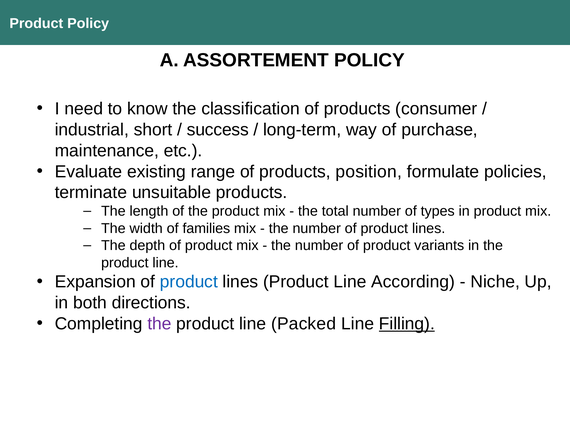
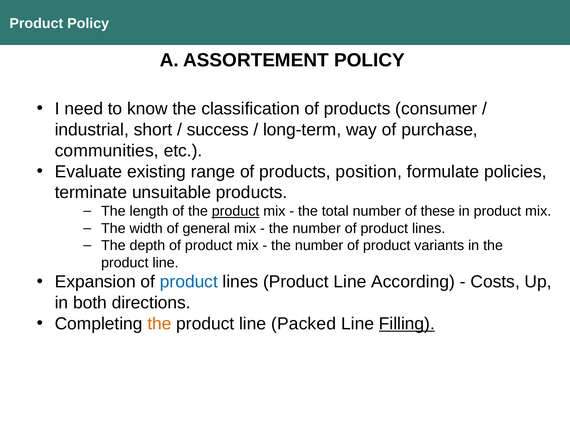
maintenance: maintenance -> communities
product at (236, 211) underline: none -> present
types: types -> these
families: families -> general
Niche: Niche -> Costs
the at (159, 323) colour: purple -> orange
